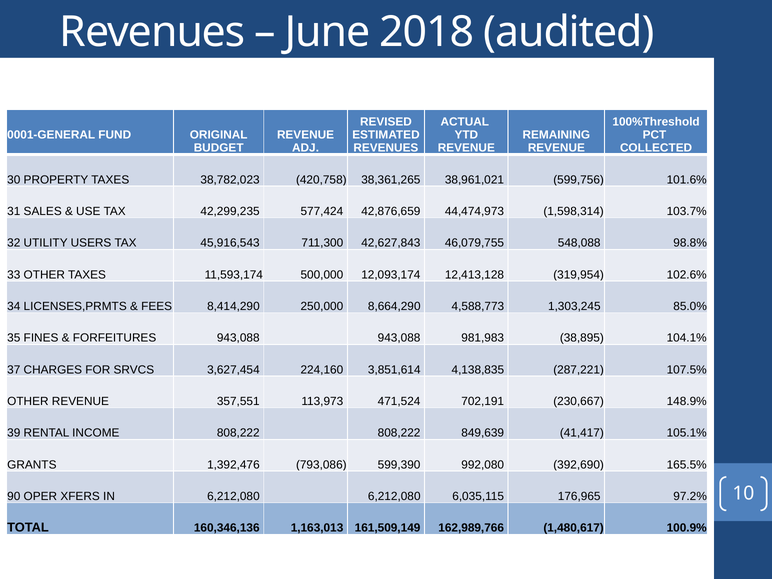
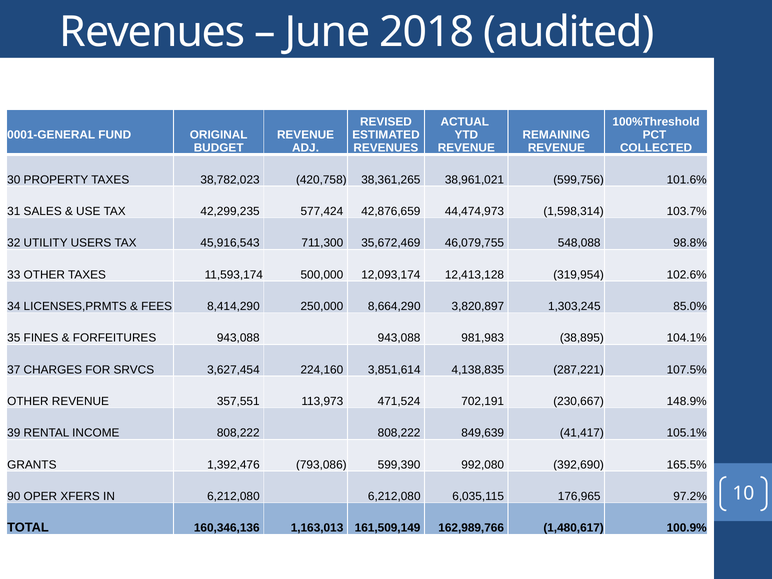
42,627,843: 42,627,843 -> 35,672,469
4,588,773: 4,588,773 -> 3,820,897
